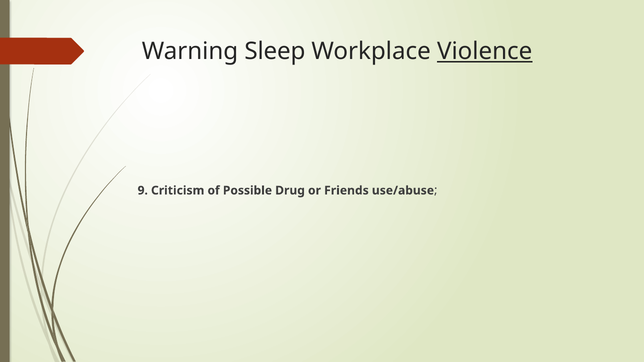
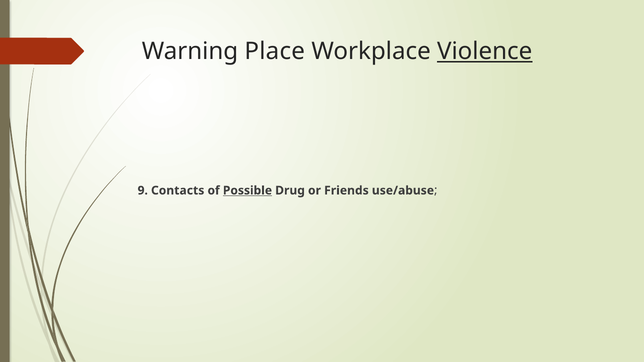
Sleep: Sleep -> Place
Criticism: Criticism -> Contacts
Possible underline: none -> present
